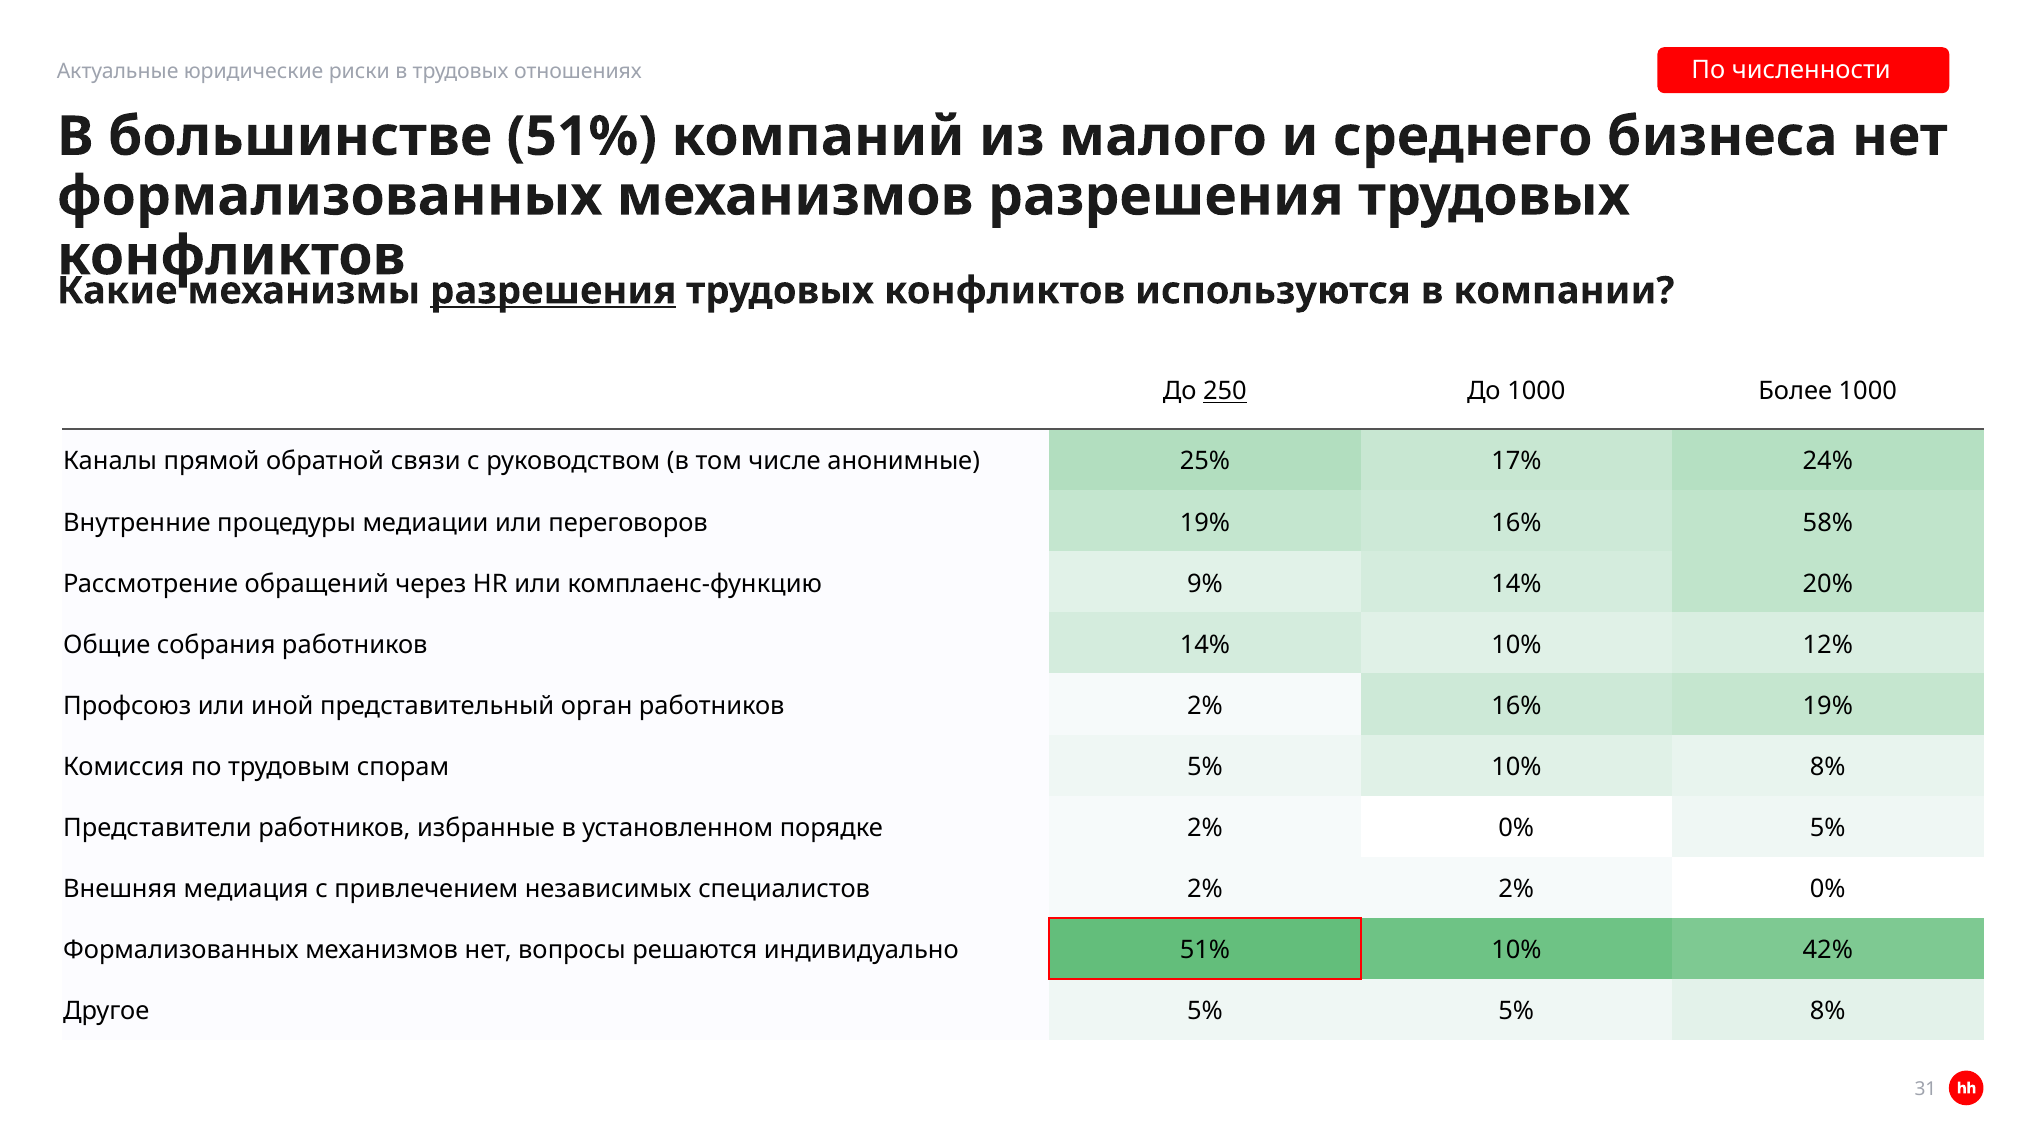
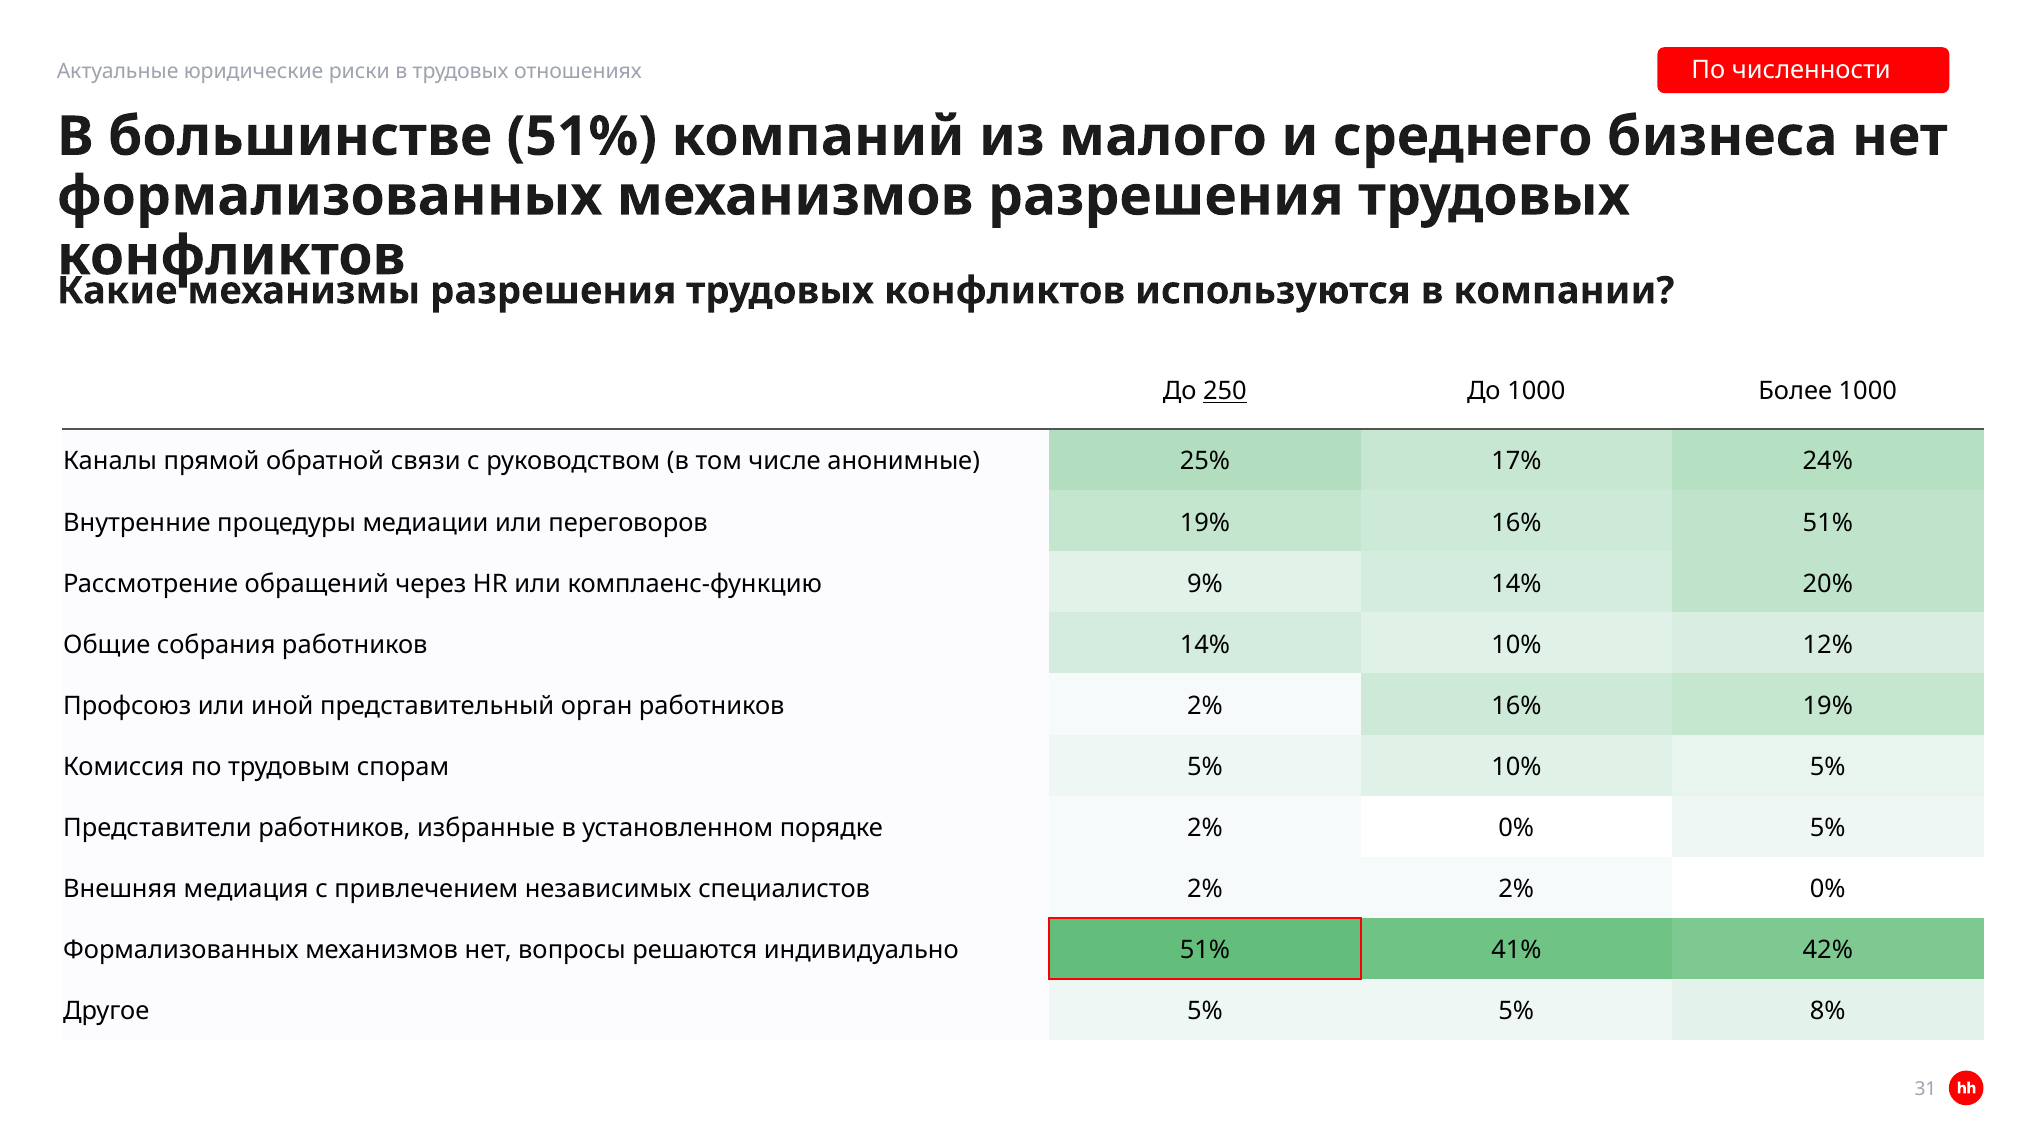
разрешения at (553, 291) underline: present -> none
16% 58%: 58% -> 51%
10% 8%: 8% -> 5%
51% 10%: 10% -> 41%
